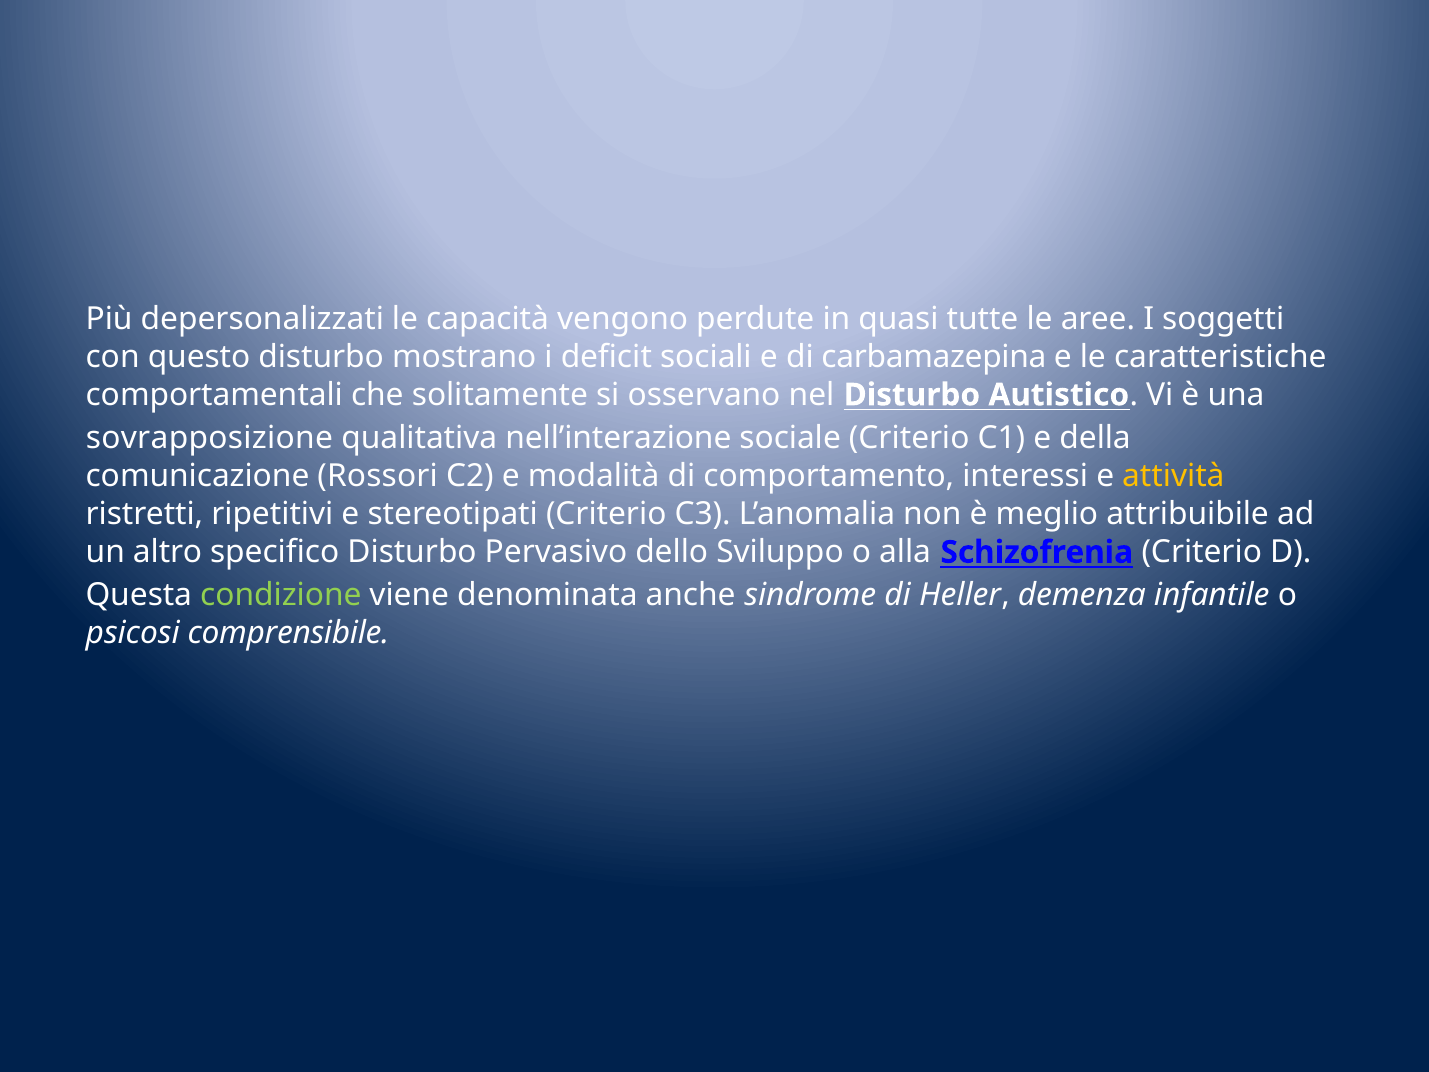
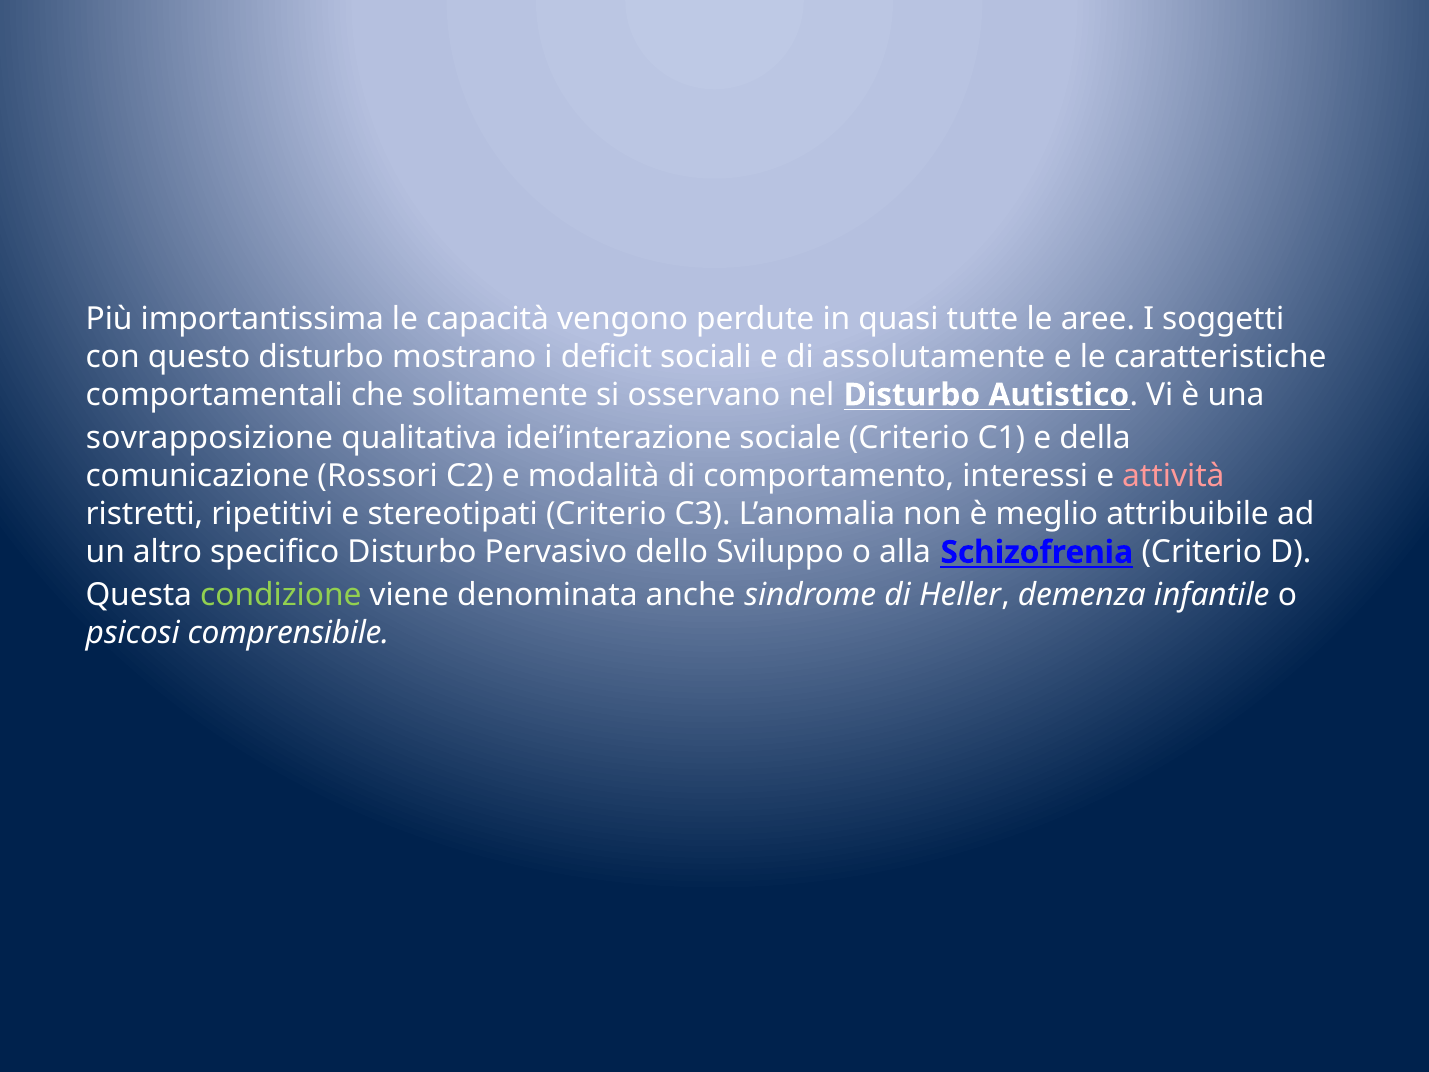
depersonalizzati: depersonalizzati -> importantissima
carbamazepina: carbamazepina -> assolutamente
nell’interazione: nell’interazione -> idei’interazione
attività colour: yellow -> pink
